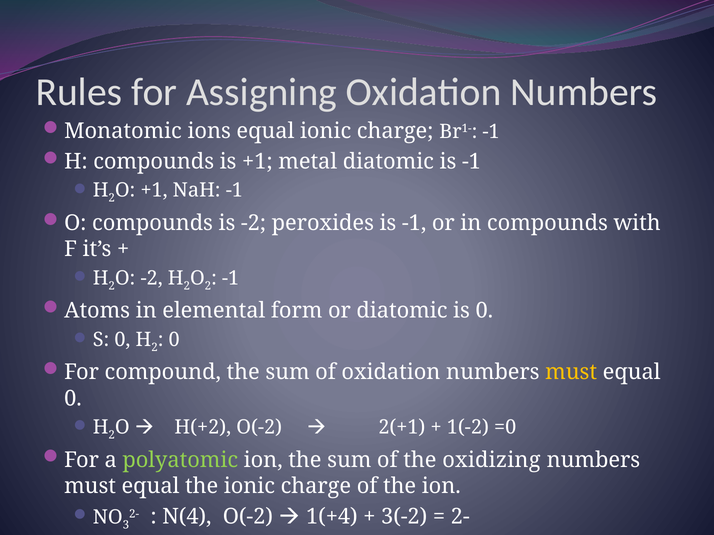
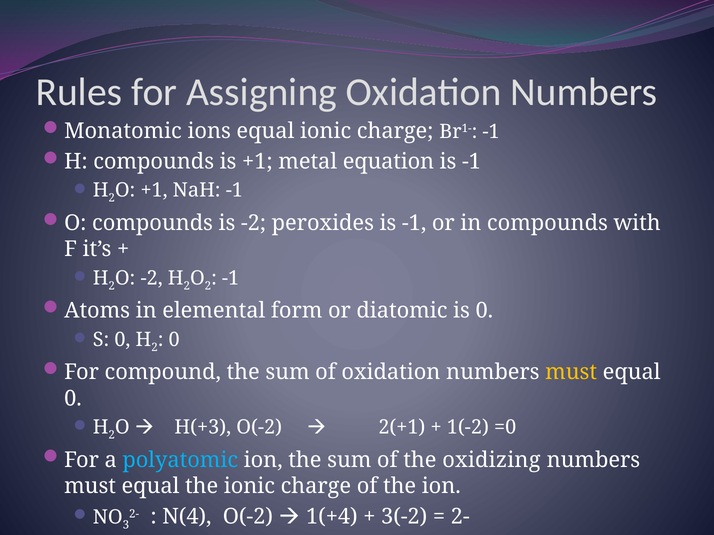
metal diatomic: diatomic -> equation
H(+2: H(+2 -> H(+3
polyatomic colour: light green -> light blue
